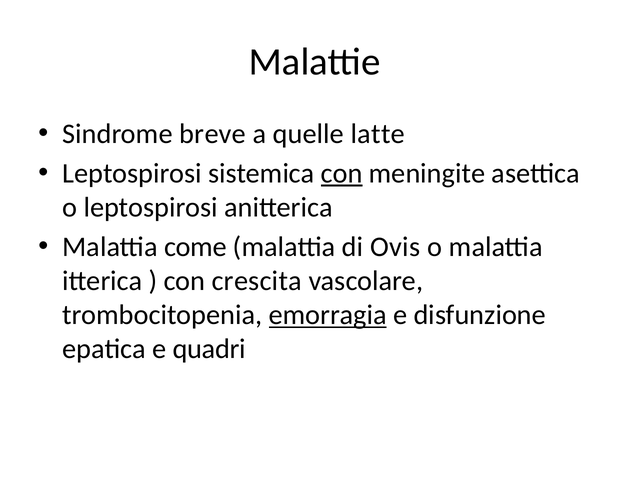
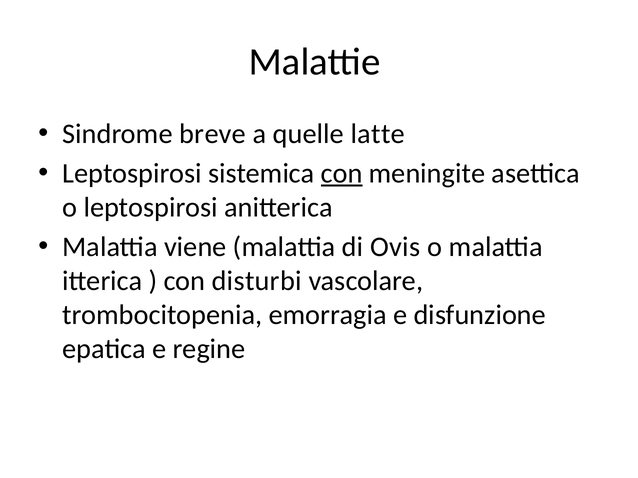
come: come -> viene
crescita: crescita -> disturbi
emorragia underline: present -> none
quadri: quadri -> regine
